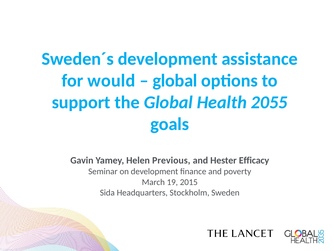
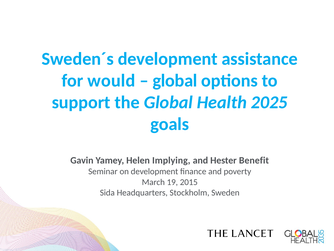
2055: 2055 -> 2025
Previous: Previous -> Implying
Efficacy: Efficacy -> Benefit
